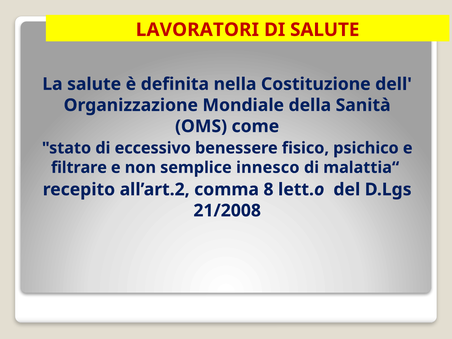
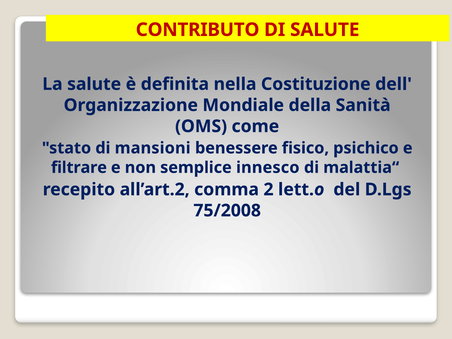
LAVORATORI: LAVORATORI -> CONTRIBUTO
eccessivo: eccessivo -> mansioni
8: 8 -> 2
21/2008: 21/2008 -> 75/2008
